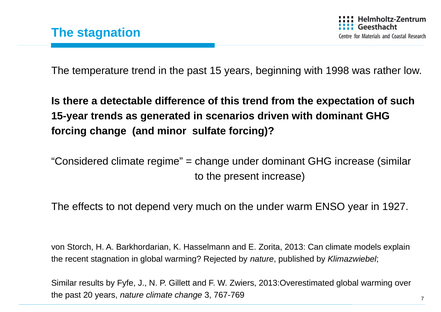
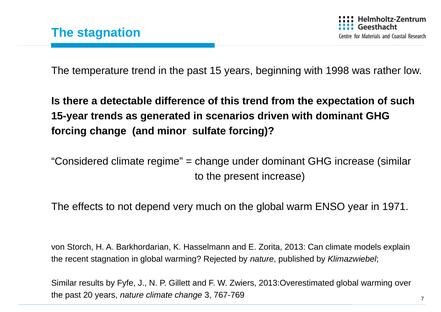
the under: under -> global
1927: 1927 -> 1971
